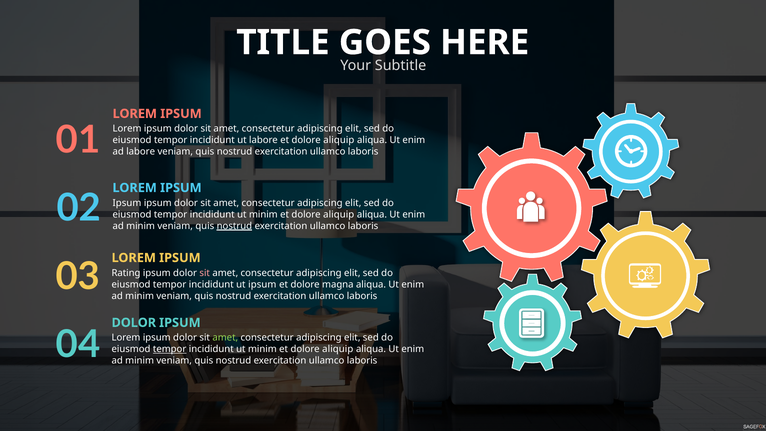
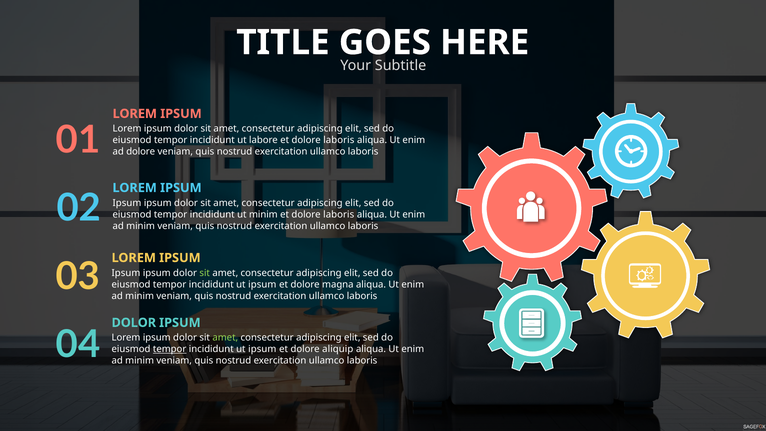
labore et dolore aliquip: aliquip -> laboris
ad labore: labore -> dolore
aliquip at (339, 214): aliquip -> laboris
nostrud at (234, 226) underline: present -> none
Rating at (126, 273): Rating -> Ipsum
sit at (205, 273) colour: pink -> light green
minim at (262, 349): minim -> ipsum
